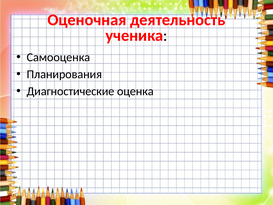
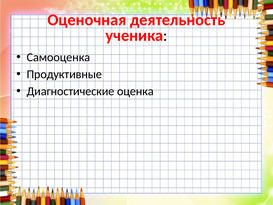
Планирования: Планирования -> Продуктивные
